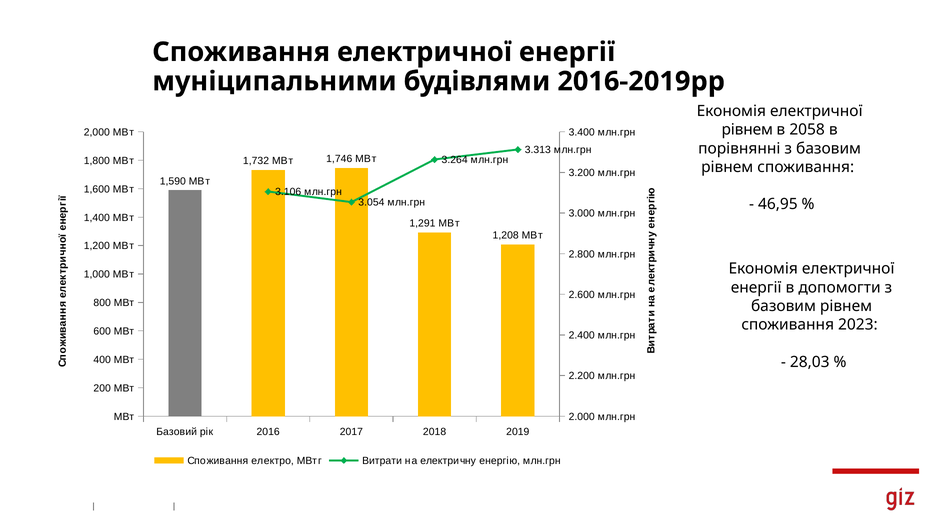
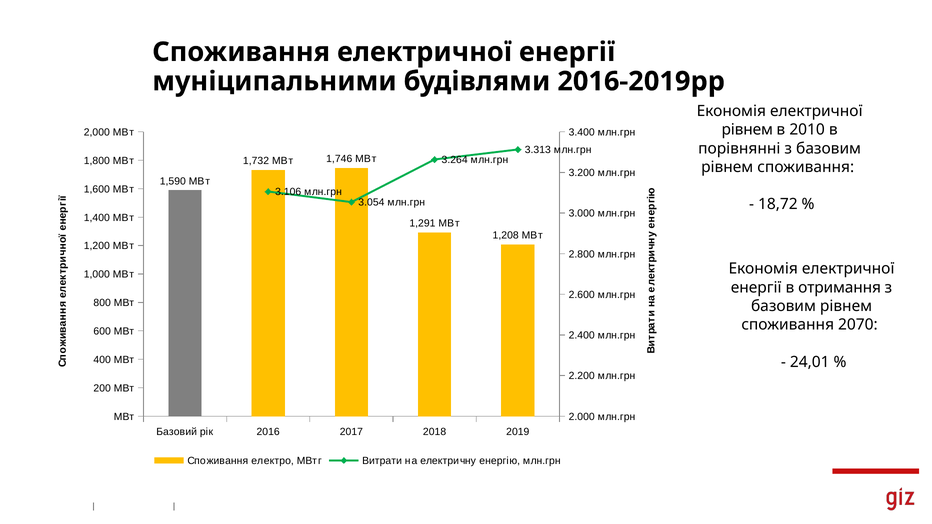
2058: 2058 -> 2010
46,95: 46,95 -> 18,72
допомогти: допомогти -> отримання
2023: 2023 -> 2070
28,03: 28,03 -> 24,01
